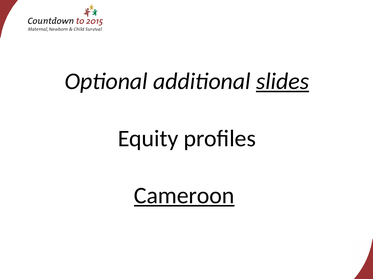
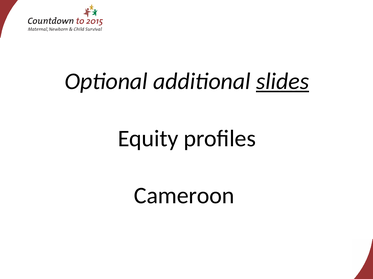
Cameroon underline: present -> none
